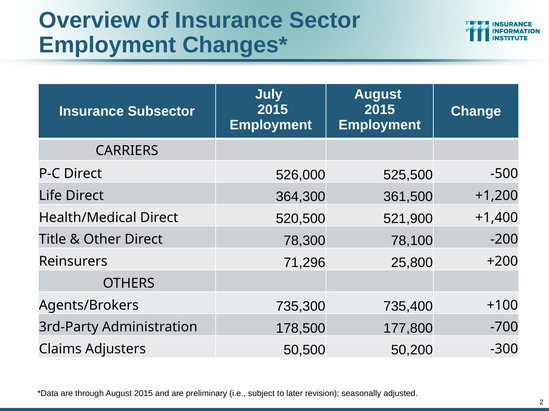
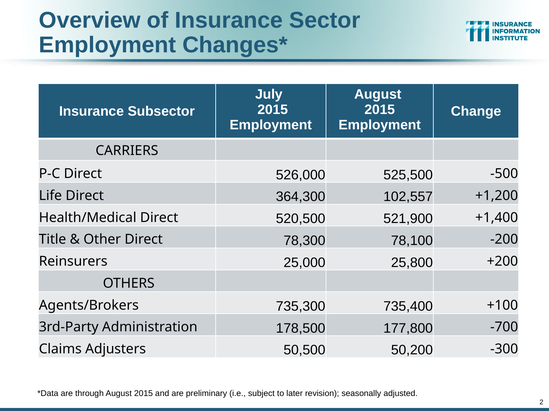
361,500: 361,500 -> 102,557
71,296: 71,296 -> 25,000
